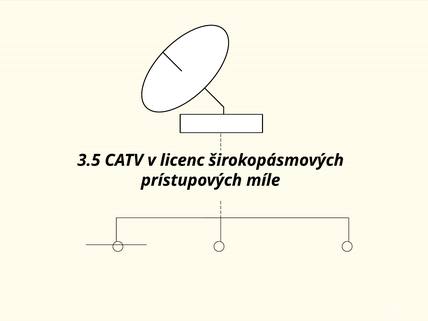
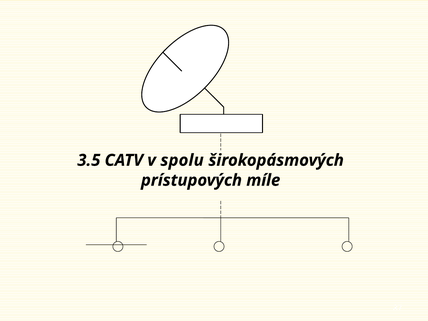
licenc: licenc -> spolu
